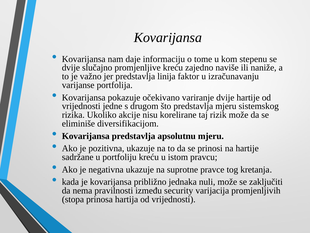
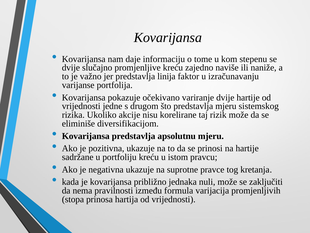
security: security -> formula
